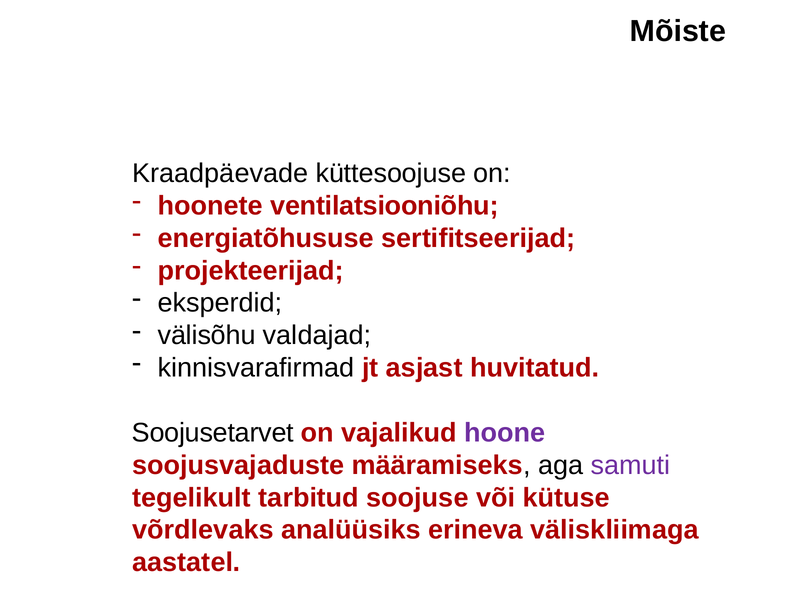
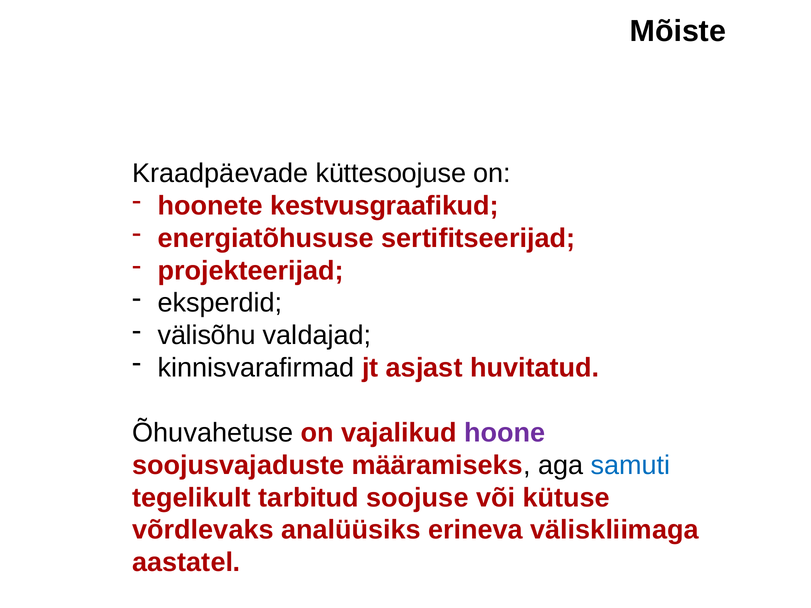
ventilatsiooniõhu: ventilatsiooniõhu -> kestvusgraafikud
Soojusetarvet: Soojusetarvet -> Õhuvahetuse
samuti colour: purple -> blue
